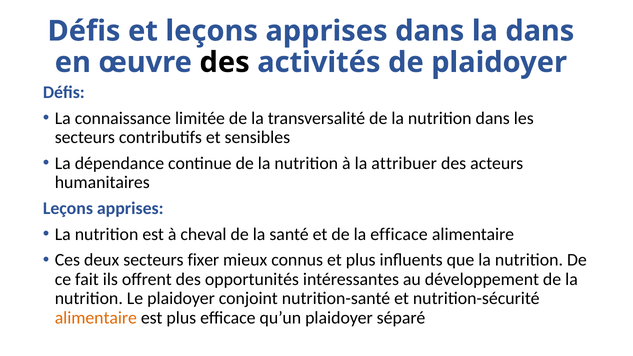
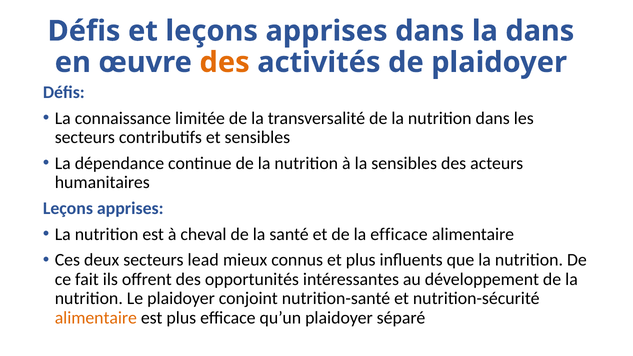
des at (225, 62) colour: black -> orange
la attribuer: attribuer -> sensibles
fixer: fixer -> lead
